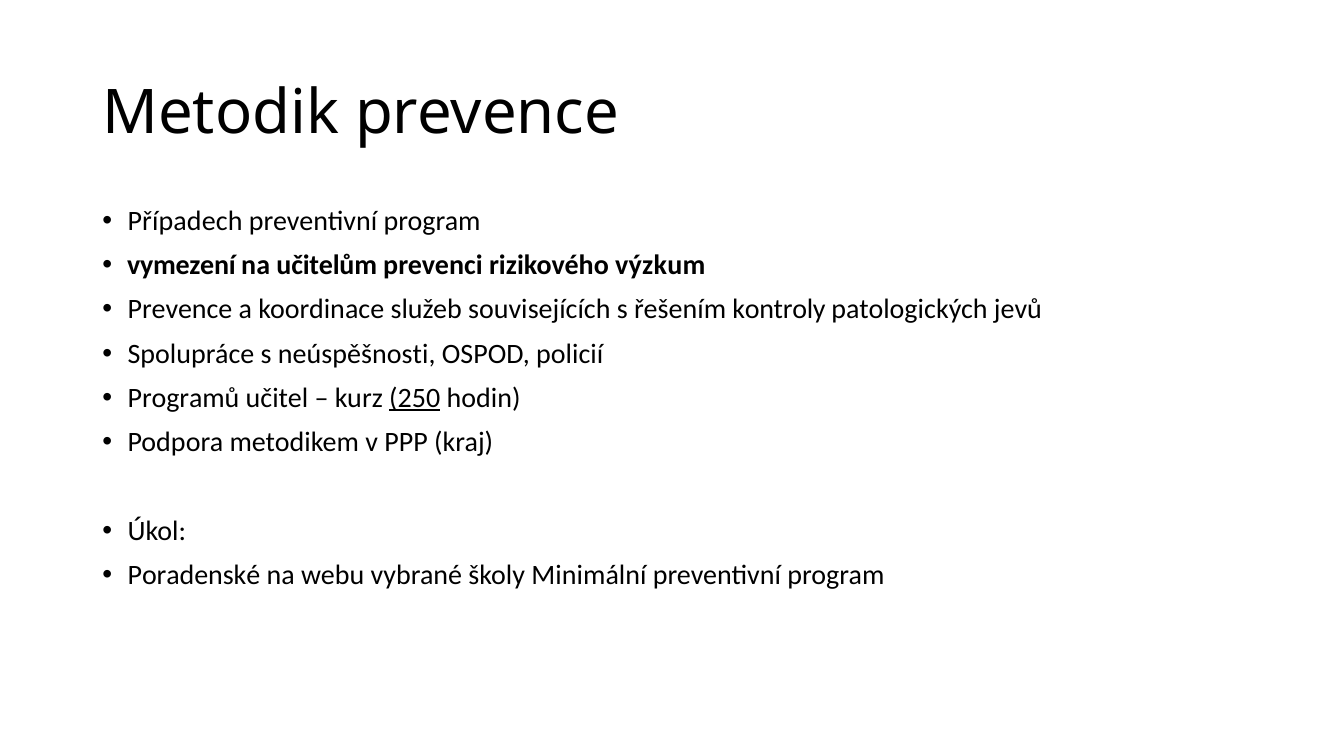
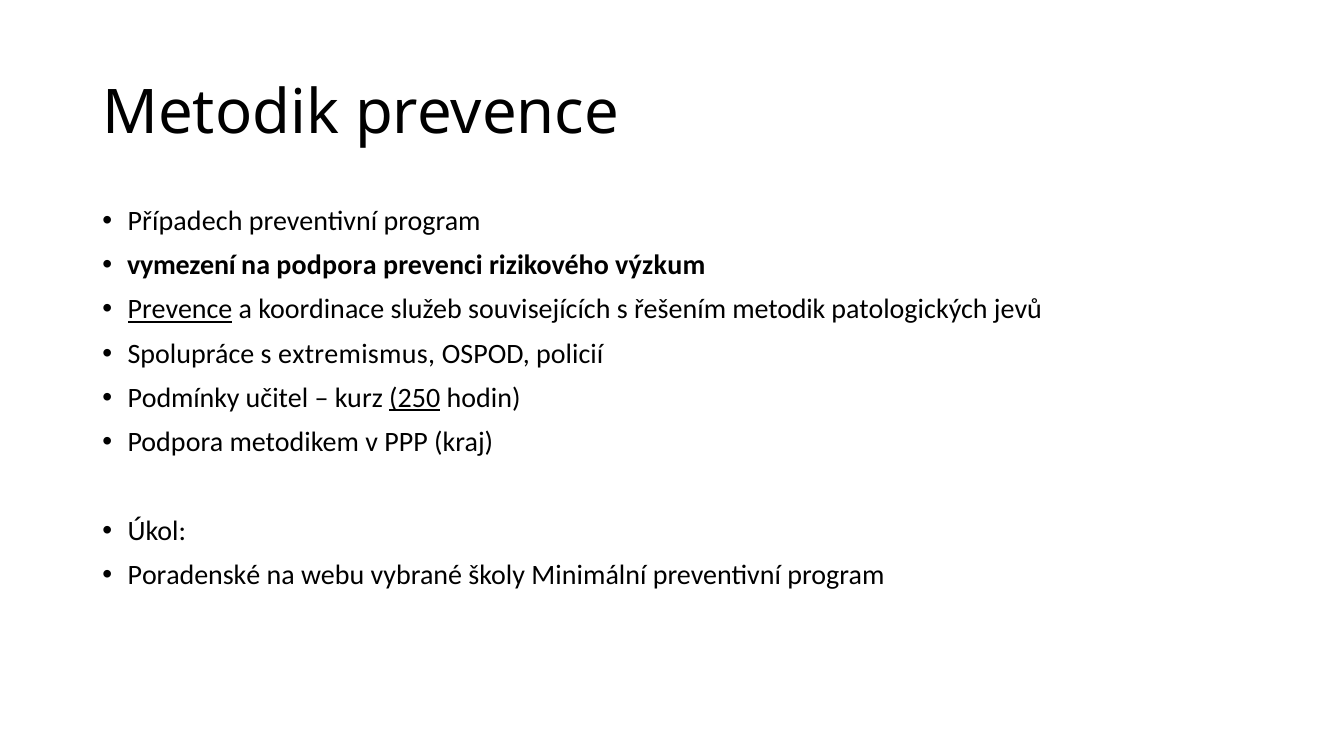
na učitelům: učitelům -> podpora
Prevence at (180, 310) underline: none -> present
řešením kontroly: kontroly -> metodik
neúspěšnosti: neúspěšnosti -> extremismus
Programů: Programů -> Podmínky
